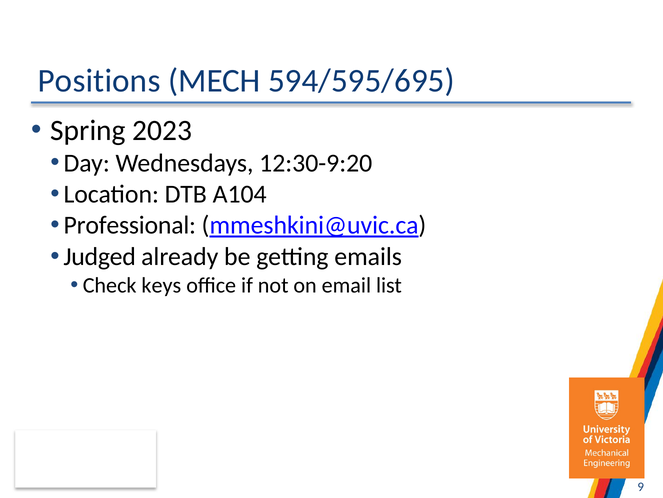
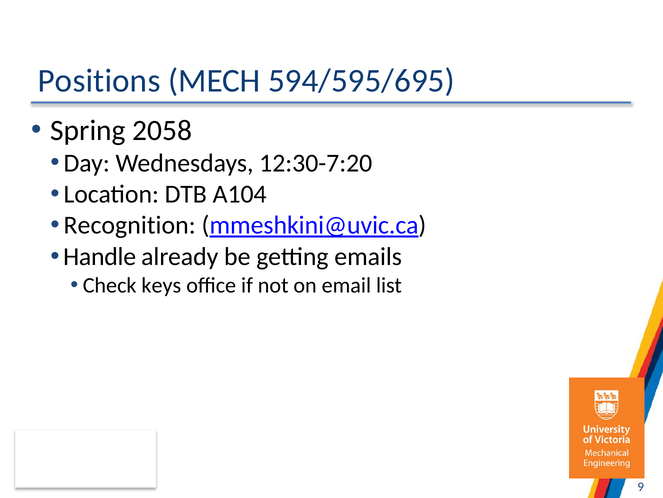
2023: 2023 -> 2058
12:30-9:20: 12:30-9:20 -> 12:30-7:20
Professional: Professional -> Recognition
Judged: Judged -> Handle
